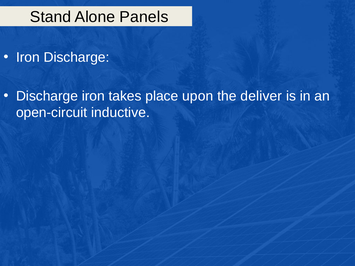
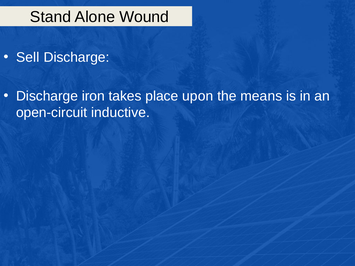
Panels: Panels -> Wound
Iron at (28, 57): Iron -> Sell
deliver: deliver -> means
